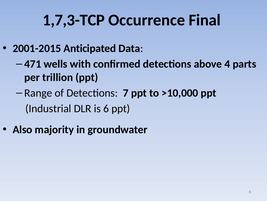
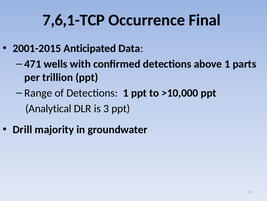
1,7,3-TCP: 1,7,3-TCP -> 7,6,1-TCP
above 4: 4 -> 1
Detections 7: 7 -> 1
Industrial: Industrial -> Analytical
is 6: 6 -> 3
Also: Also -> Drill
